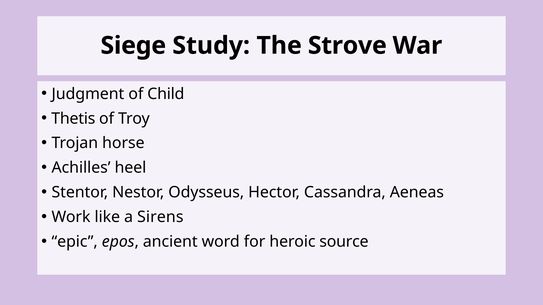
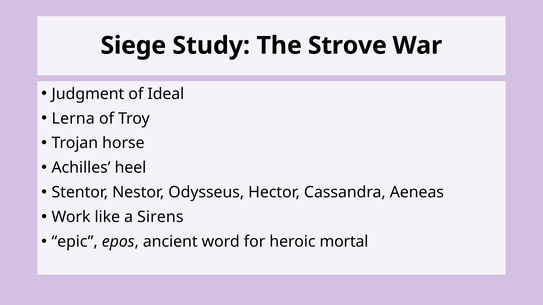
Child: Child -> Ideal
Thetis: Thetis -> Lerna
source: source -> mortal
